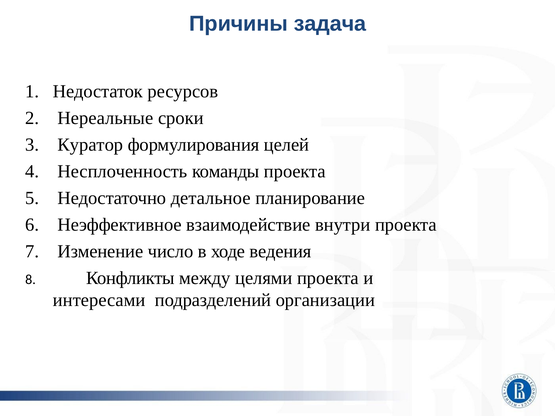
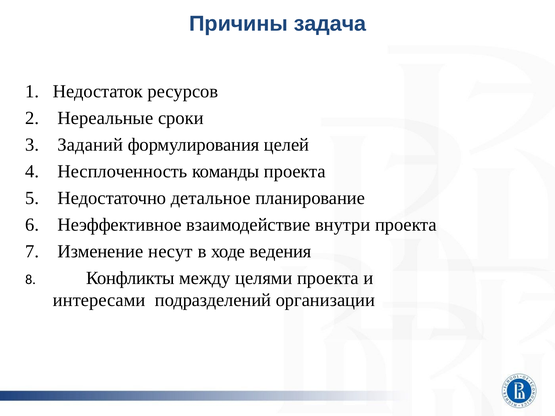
Куратор: Куратор -> Заданий
число: число -> несут
